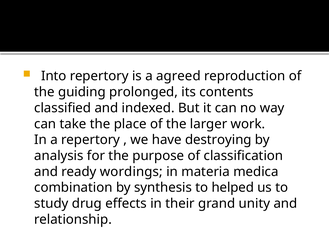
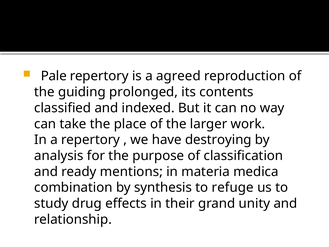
Into: Into -> Pale
wordings: wordings -> mentions
helped: helped -> refuge
